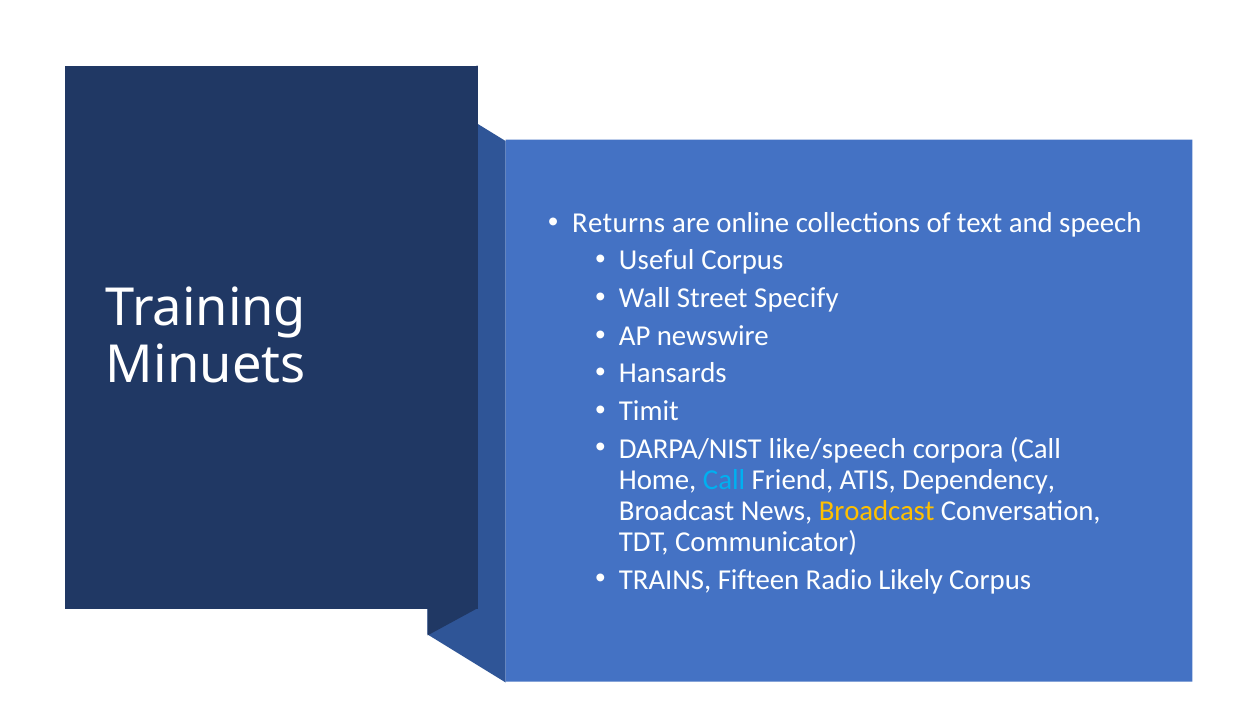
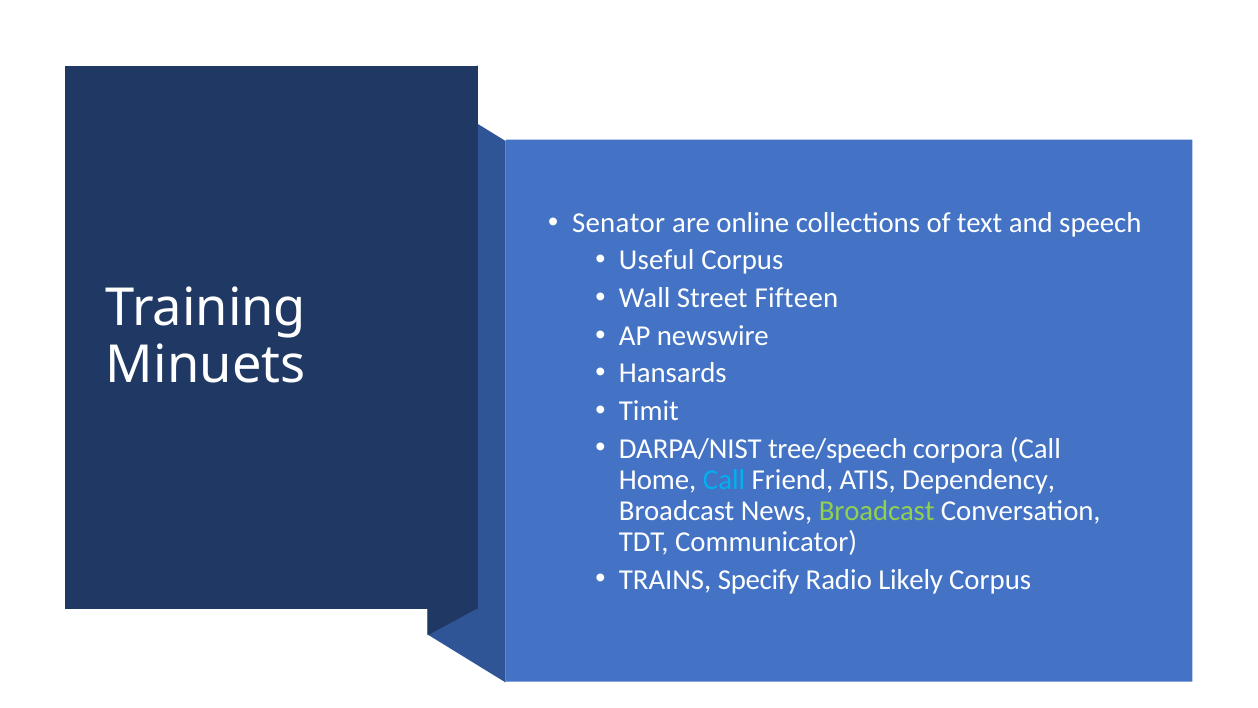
Returns: Returns -> Senator
Specify: Specify -> Fifteen
like/speech: like/speech -> tree/speech
Broadcast at (877, 510) colour: yellow -> light green
Fifteen: Fifteen -> Specify
